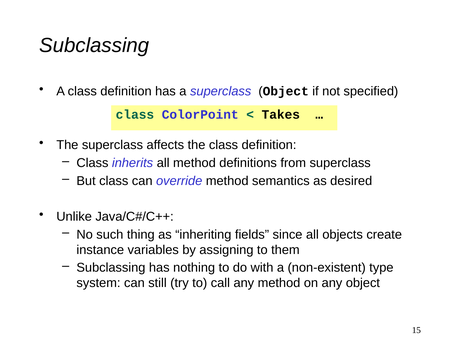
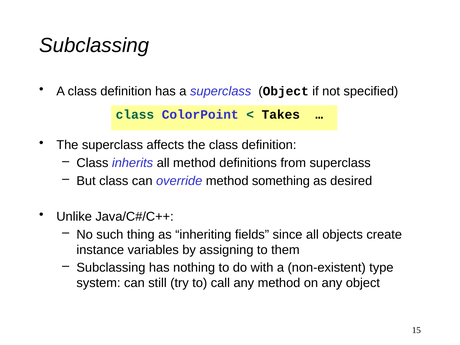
semantics: semantics -> something
